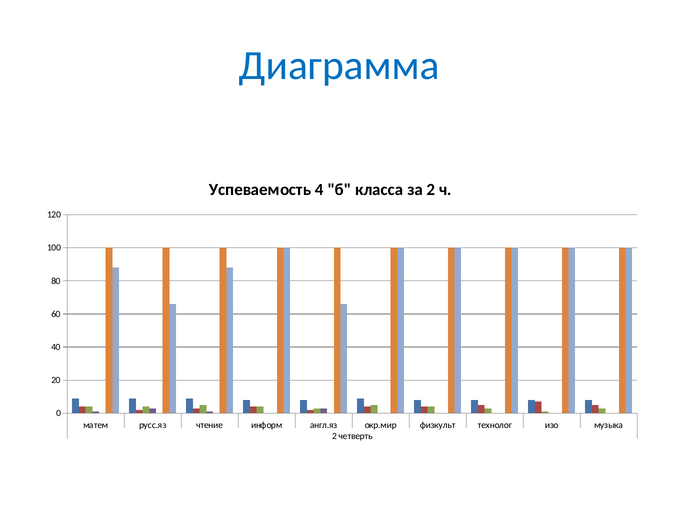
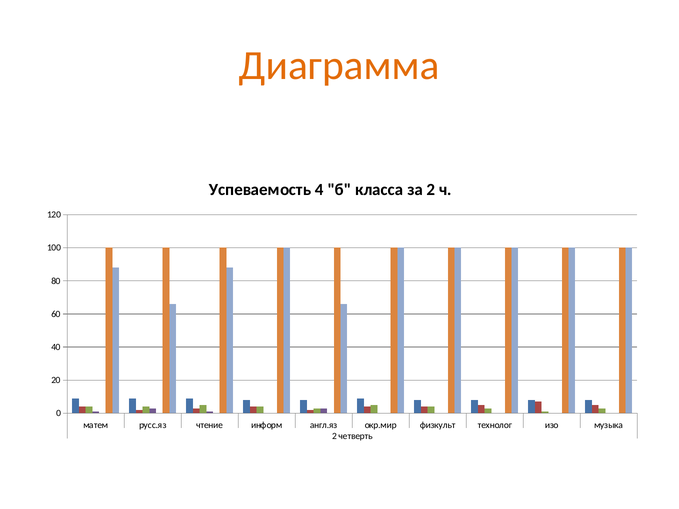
Диаграмма colour: blue -> orange
